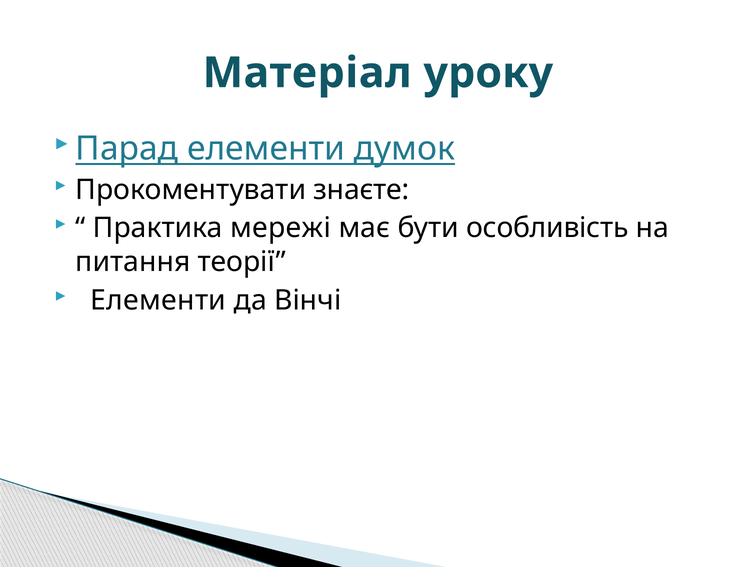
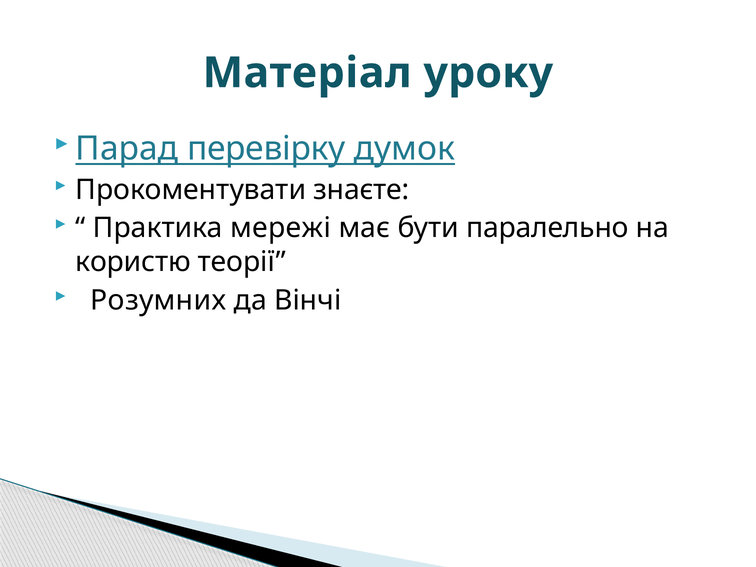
Парад елементи: елементи -> перевірку
особливість: особливість -> паралельно
питання: питання -> користю
Елементи at (158, 300): Елементи -> Розумних
